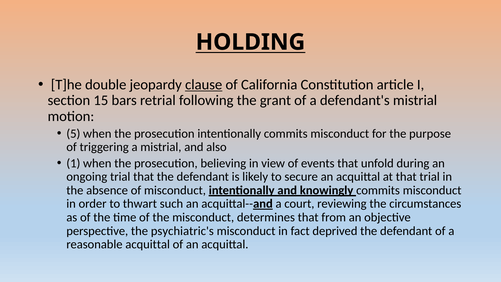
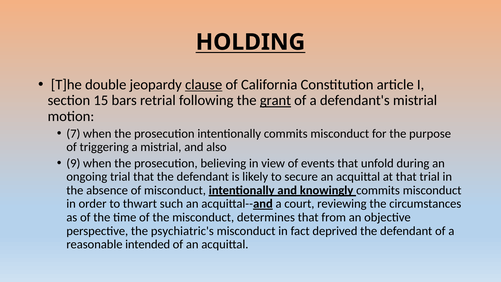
grant underline: none -> present
5: 5 -> 7
1: 1 -> 9
reasonable acquittal: acquittal -> intended
